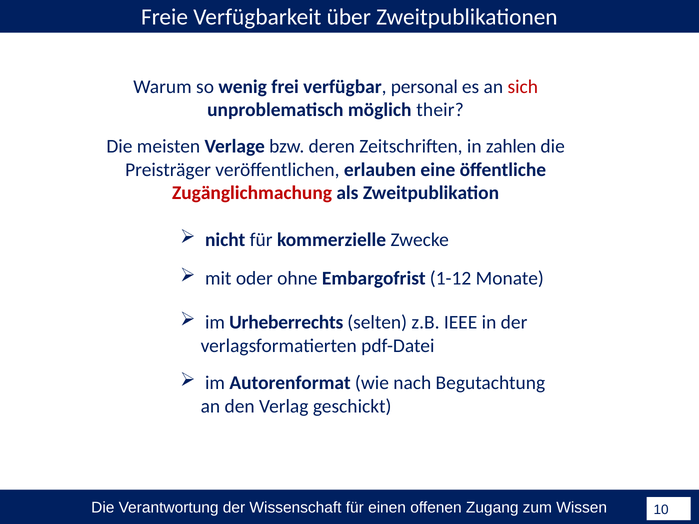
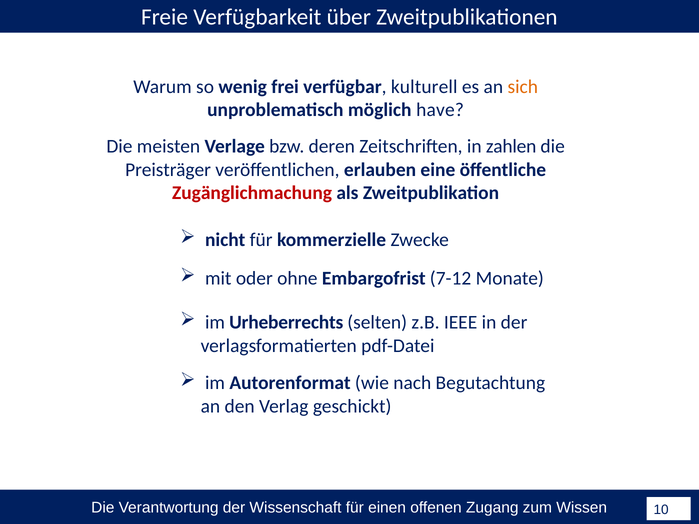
personal: personal -> kulturell
sich colour: red -> orange
their: their -> have
1-12: 1-12 -> 7-12
